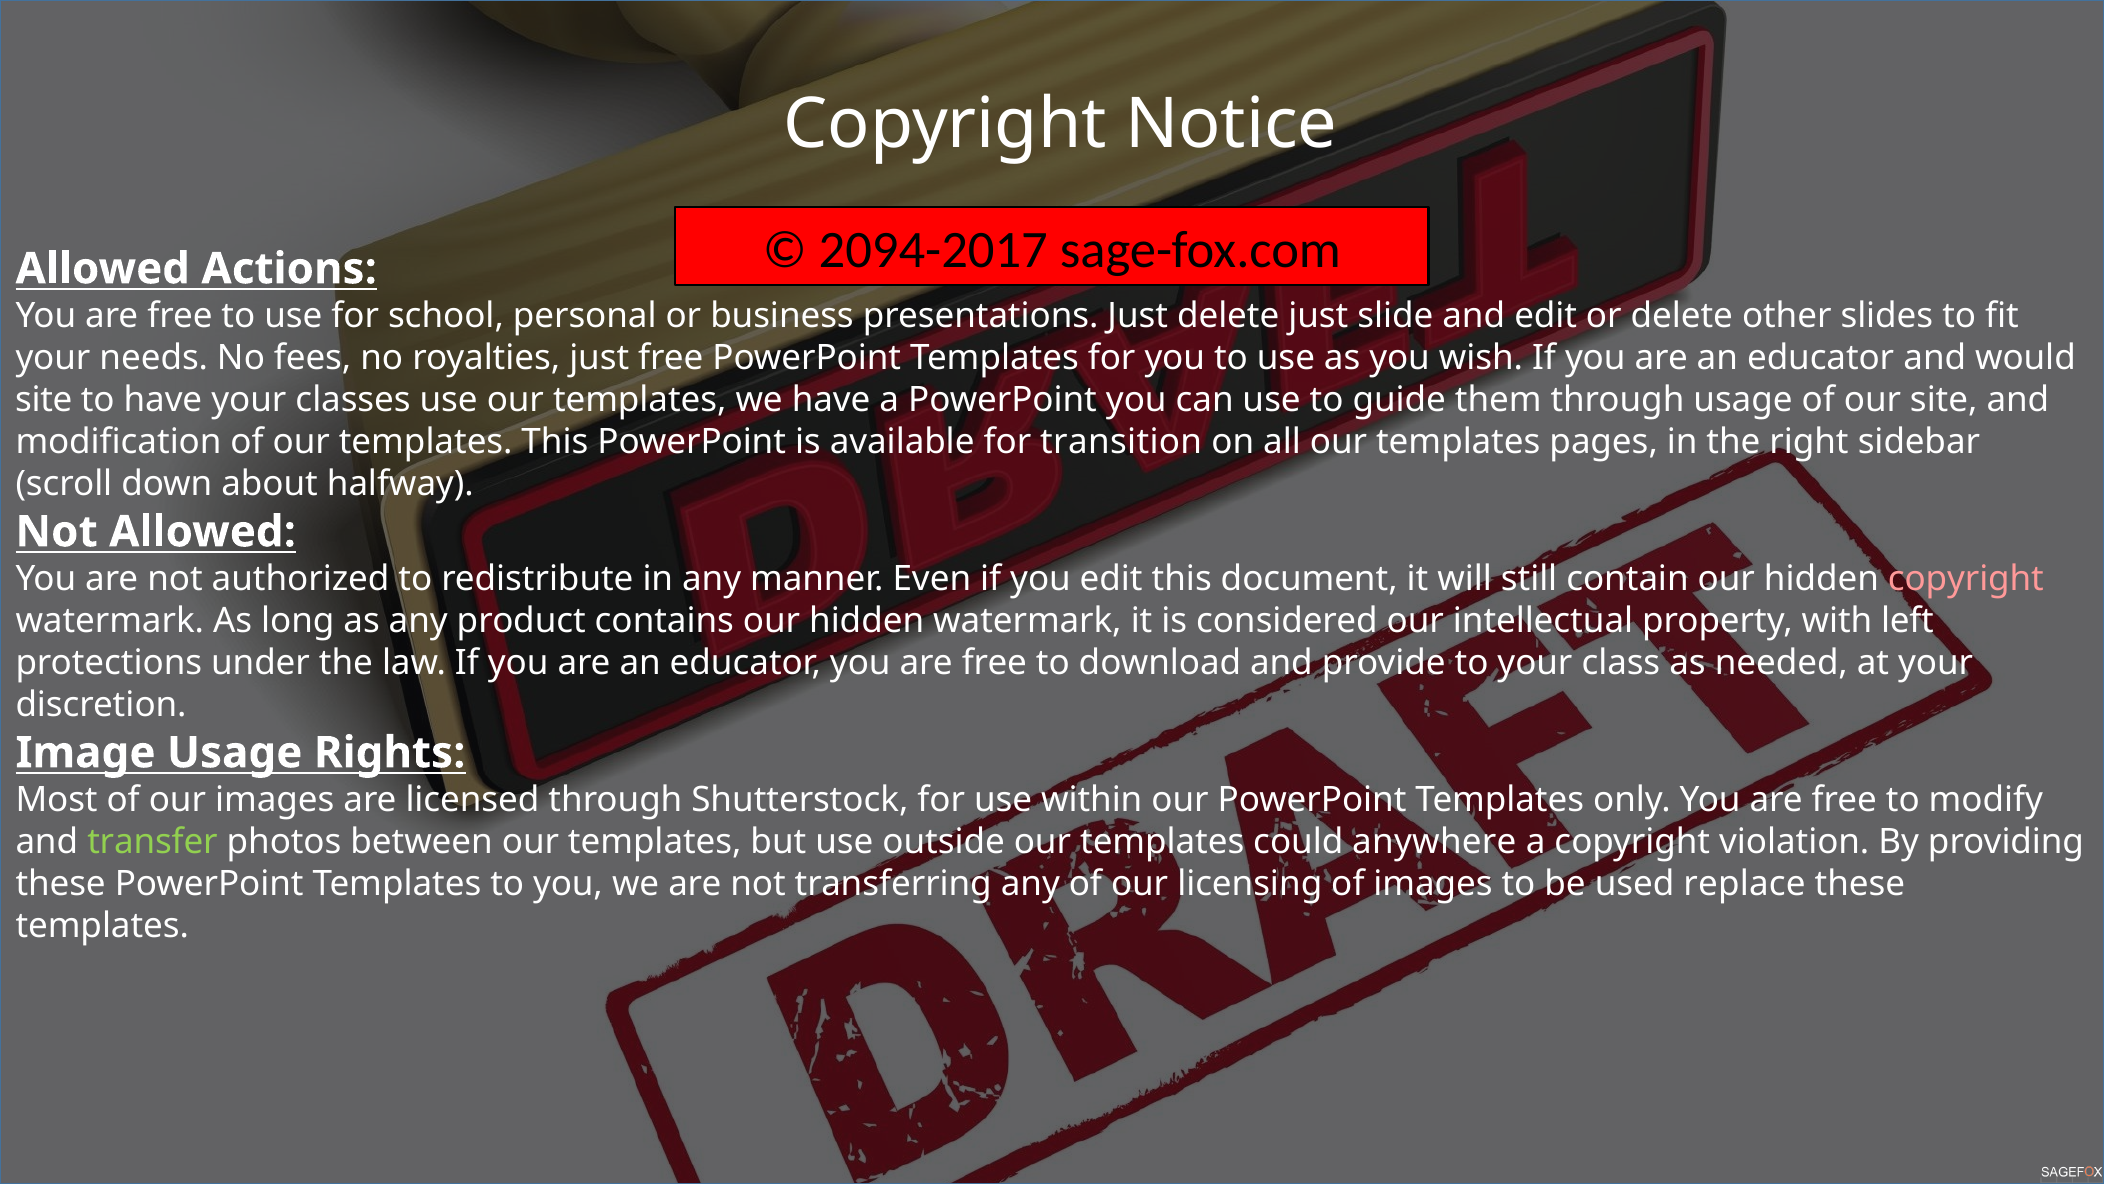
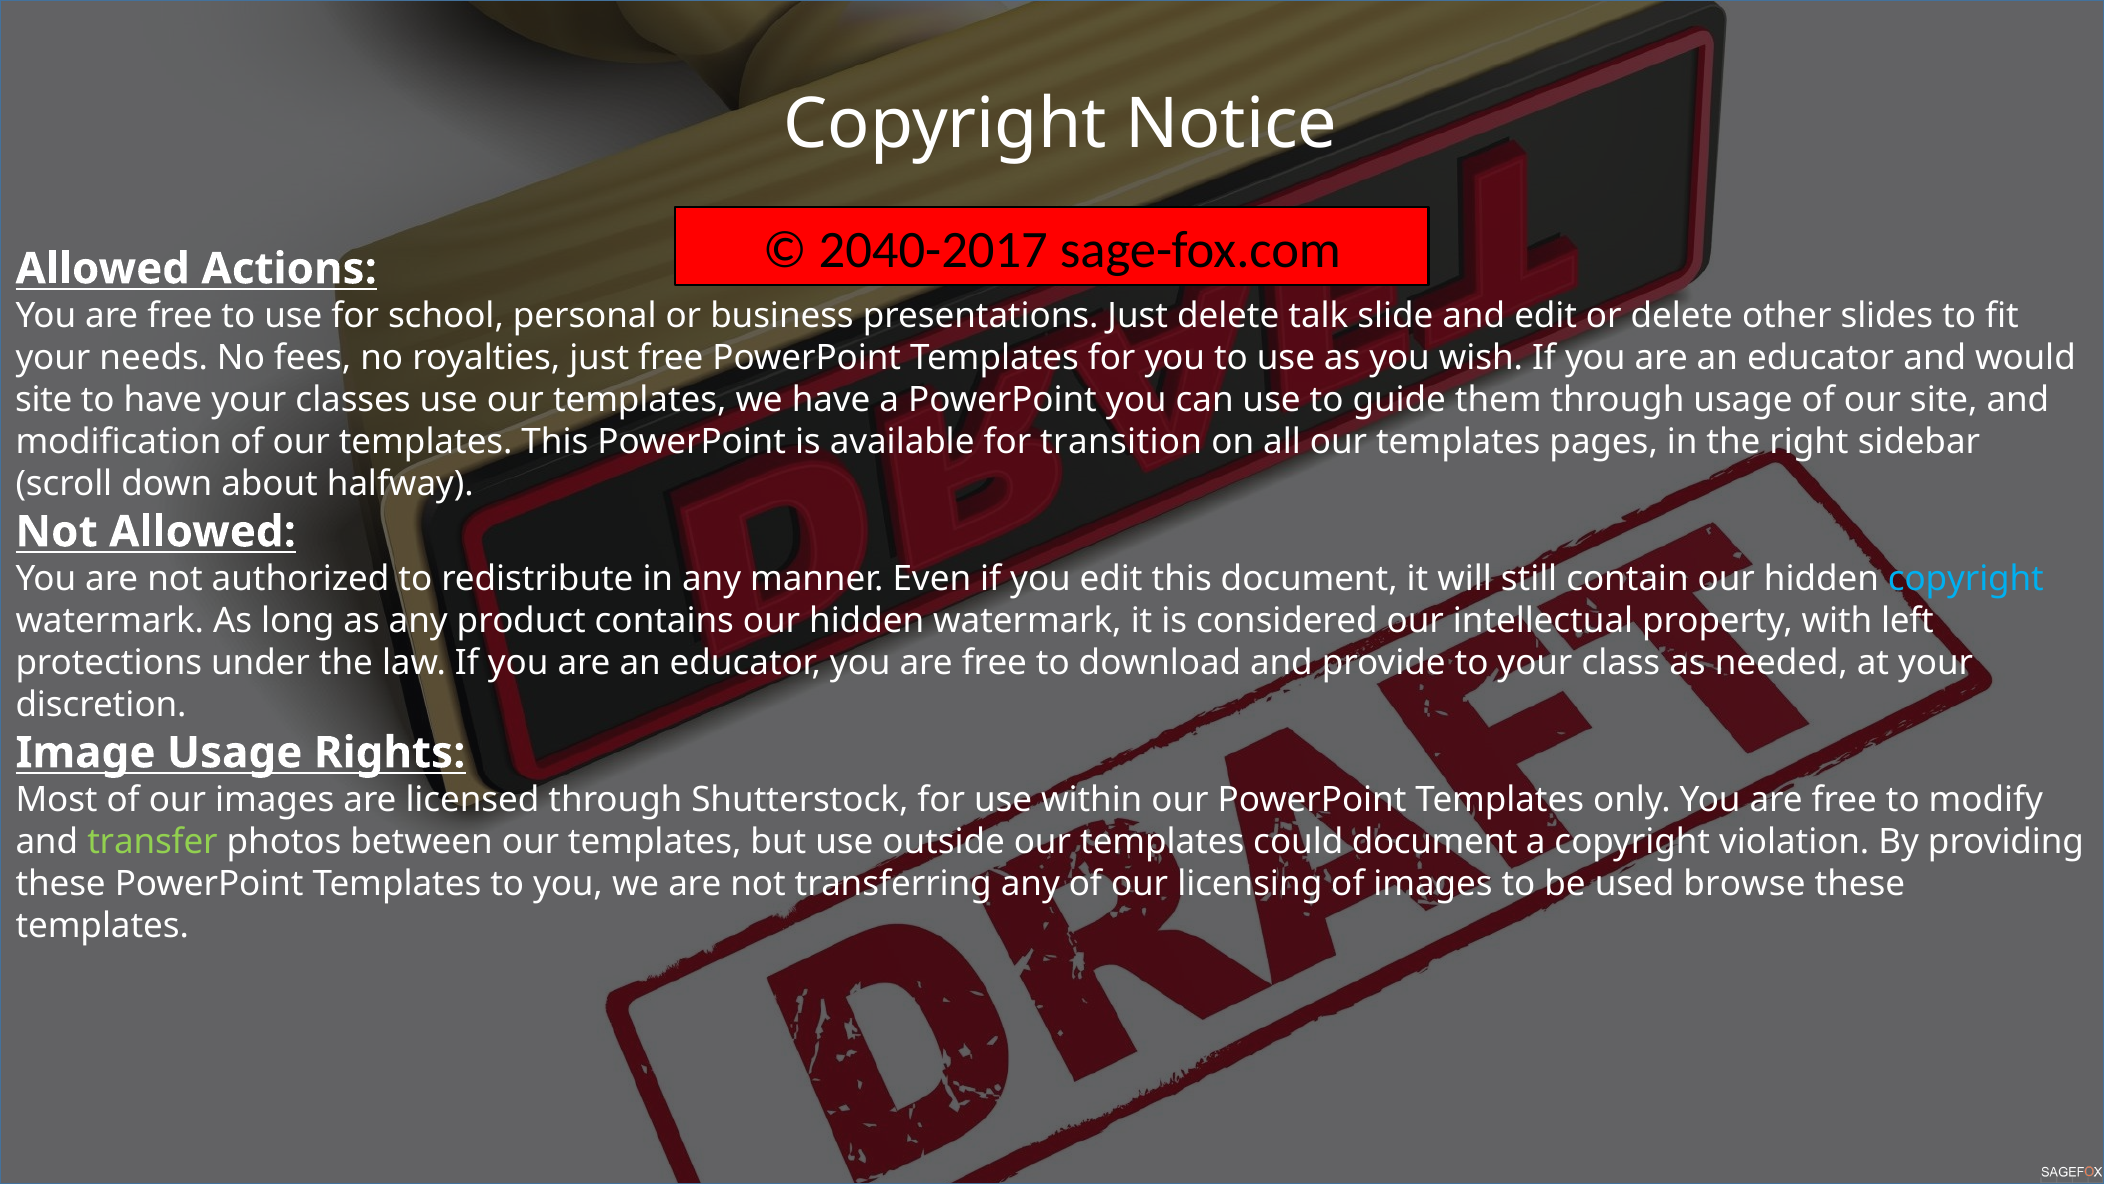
2094-2017: 2094-2017 -> 2040-2017
delete just: just -> talk
copyright at (1966, 578) colour: pink -> light blue
could anywhere: anywhere -> document
replace: replace -> browse
